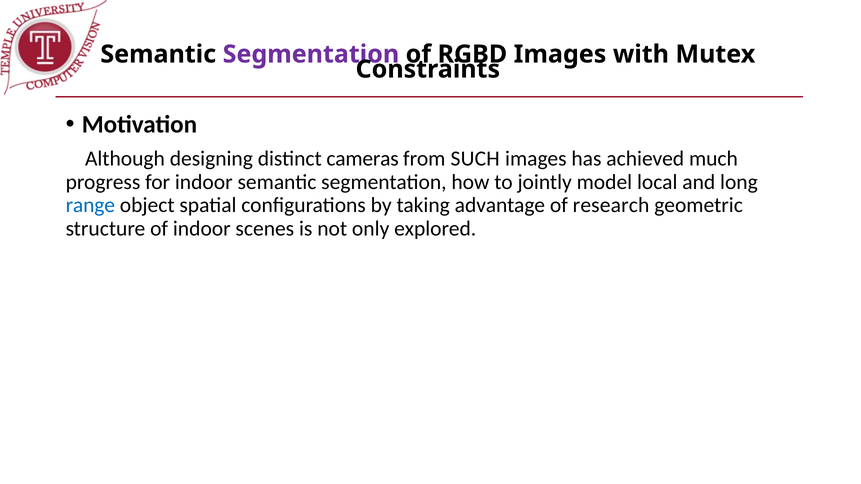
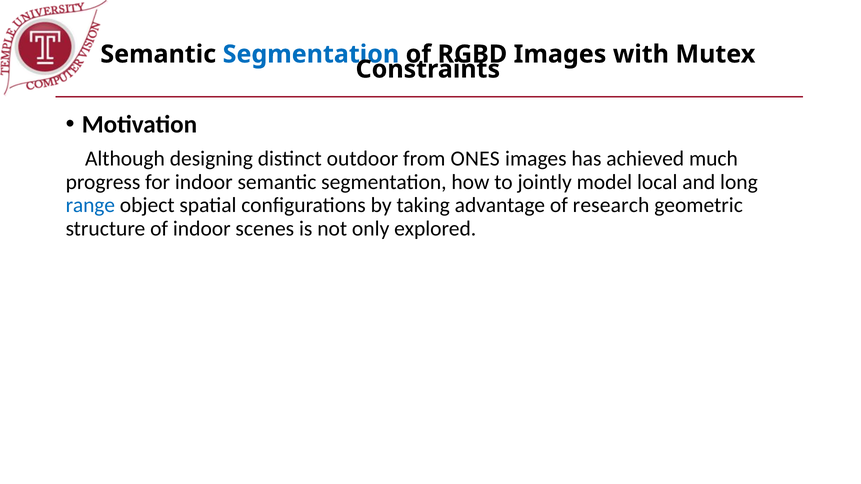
Segmentation at (311, 54) colour: purple -> blue
cameras: cameras -> outdoor
SUCH: SUCH -> ONES
